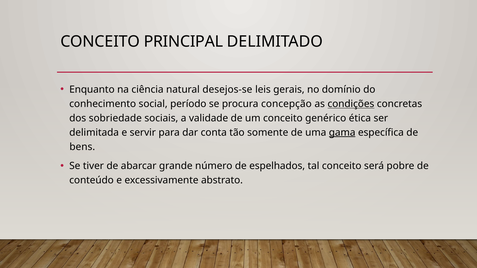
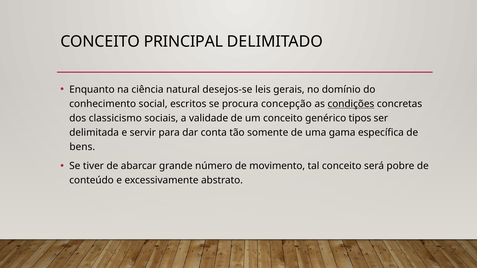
período: período -> escritos
sobriedade: sobriedade -> classicismo
ética: ética -> tipos
gama underline: present -> none
espelhados: espelhados -> movimento
